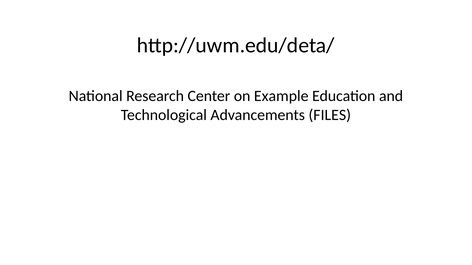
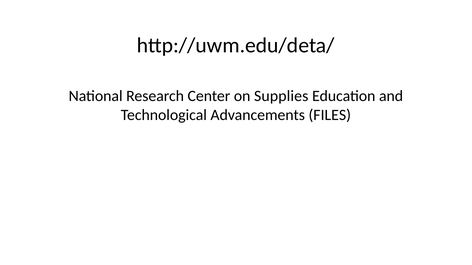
Example: Example -> Supplies
